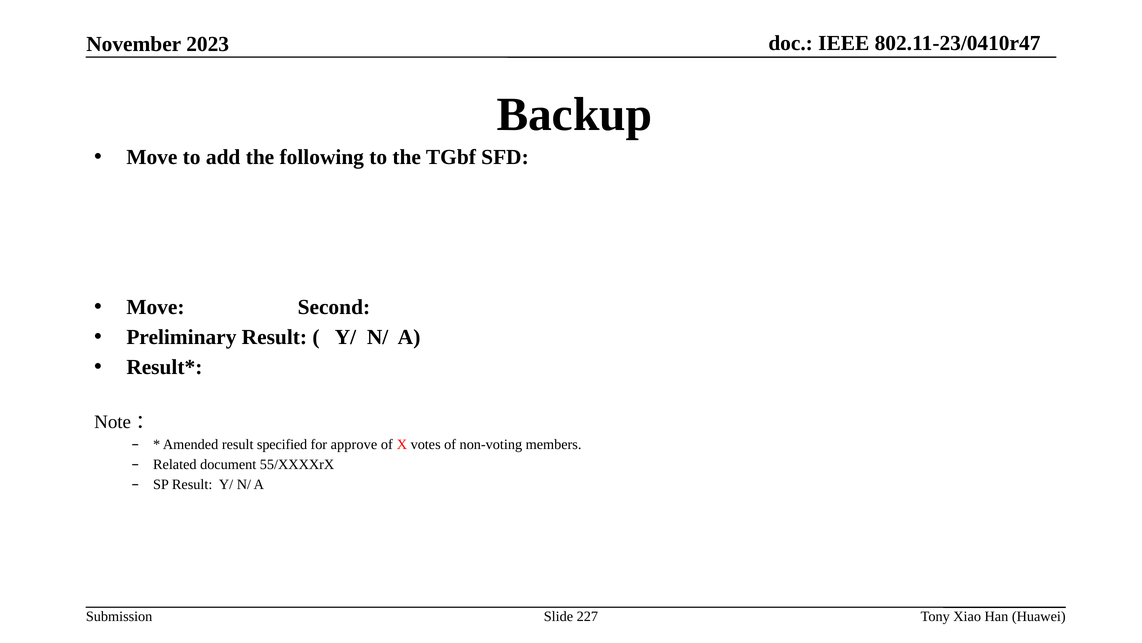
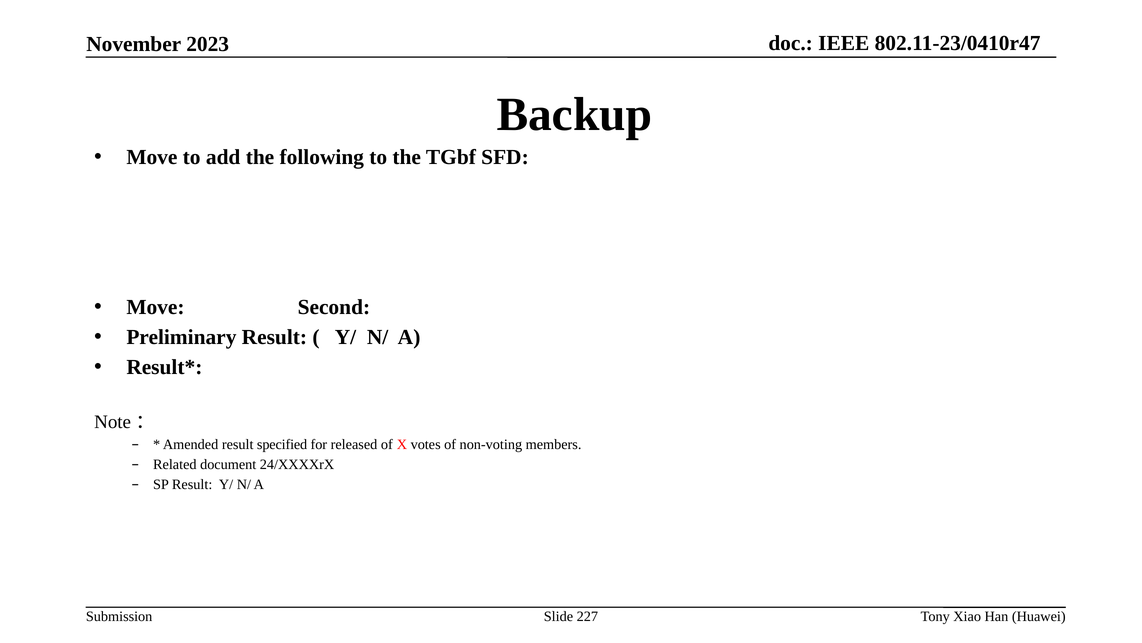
approve: approve -> released
55/XXXXrX: 55/XXXXrX -> 24/XXXXrX
